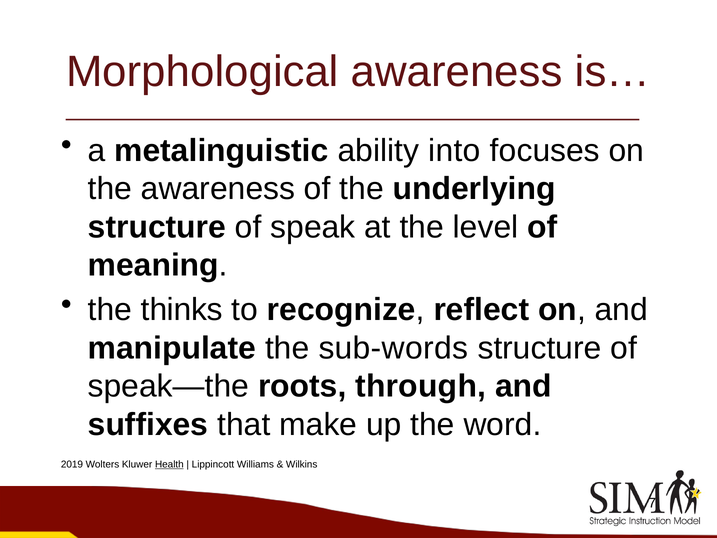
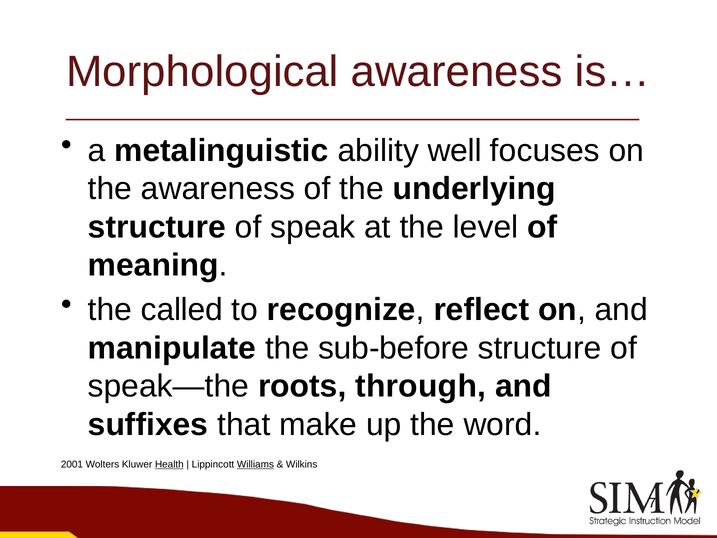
into: into -> well
thinks: thinks -> called
sub-words: sub-words -> sub-before
2019: 2019 -> 2001
Williams underline: none -> present
